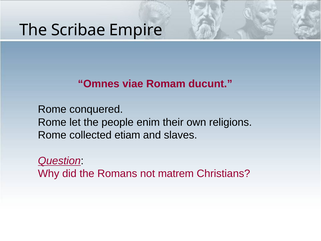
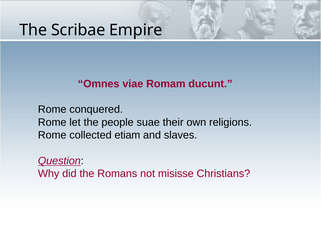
enim: enim -> suae
matrem: matrem -> misisse
